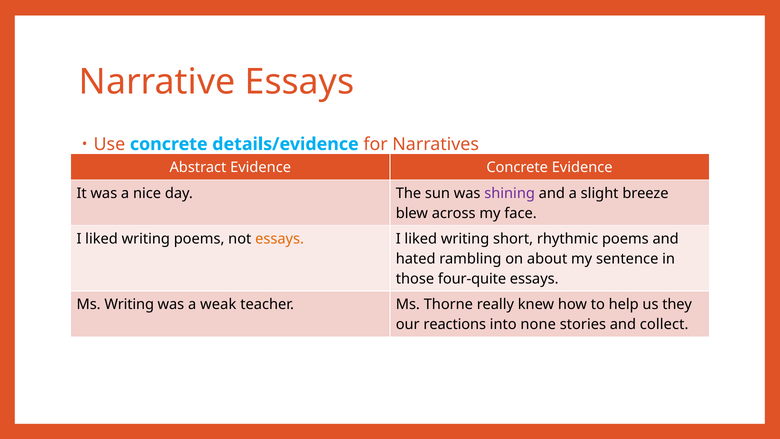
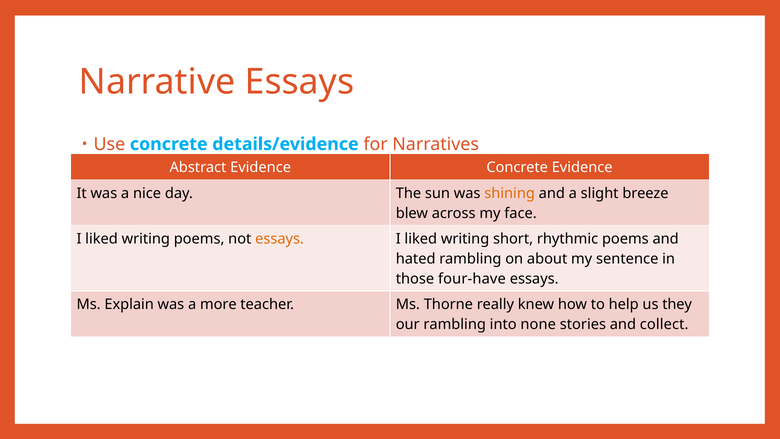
shining colour: purple -> orange
four-quite: four-quite -> four-have
Ms Writing: Writing -> Explain
weak: weak -> more
our reactions: reactions -> rambling
